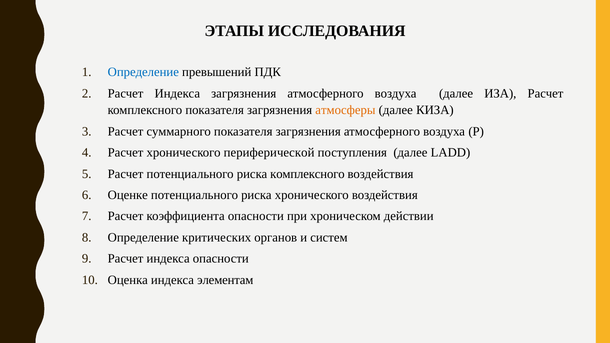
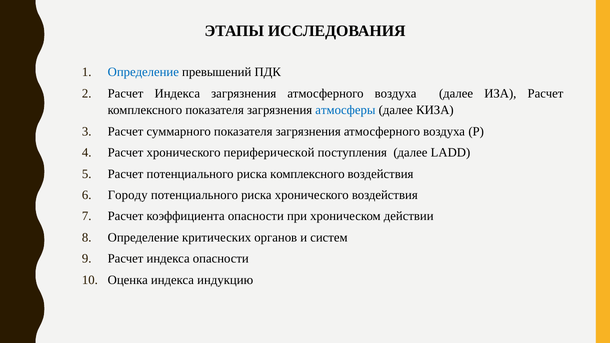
атмосферы colour: orange -> blue
Оценке: Оценке -> Городу
элементам: элементам -> индукцию
